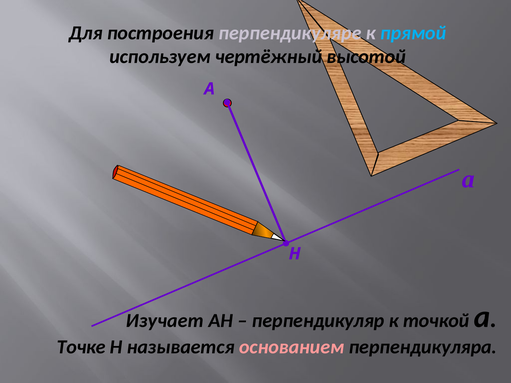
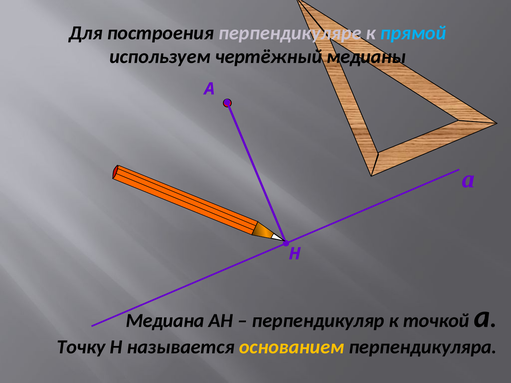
высотой: высотой -> медианы
Изучает: Изучает -> Медиана
Точке: Точке -> Точку
основанием colour: pink -> yellow
